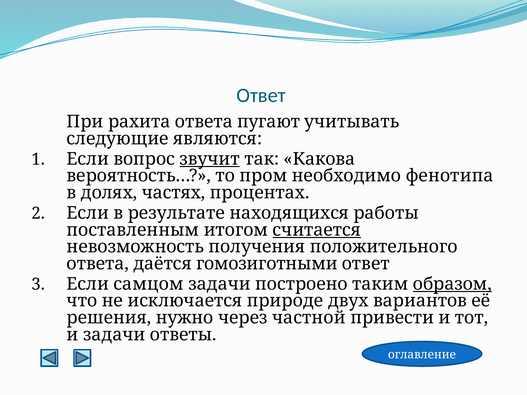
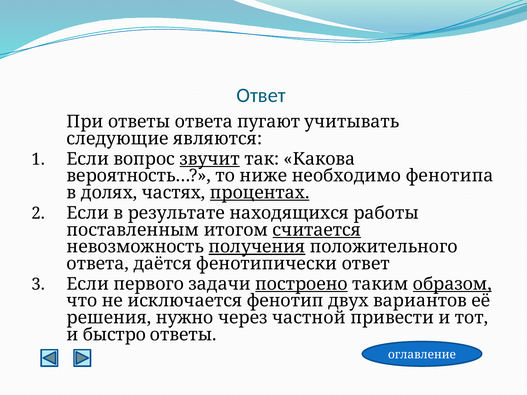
При рахита: рахита -> ответы
пром: пром -> ниже
процентах underline: none -> present
получения underline: none -> present
гомозиготными: гомозиготными -> фенотипически
самцом: самцом -> первого
построено underline: none -> present
природе: природе -> фенотип
и задачи: задачи -> быстро
